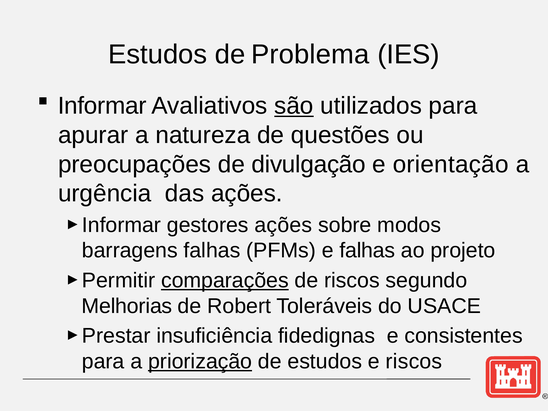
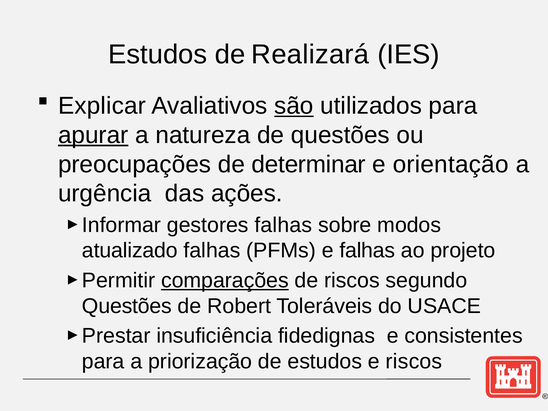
Problema: Problema -> Realizará
Informar: Informar -> Explicar
apurar underline: none -> present
divulgação: divulgação -> determinar
gestores ações: ações -> falhas
barragens: barragens -> atualizado
Melhorias at (127, 306): Melhorias -> Questões
priorização underline: present -> none
